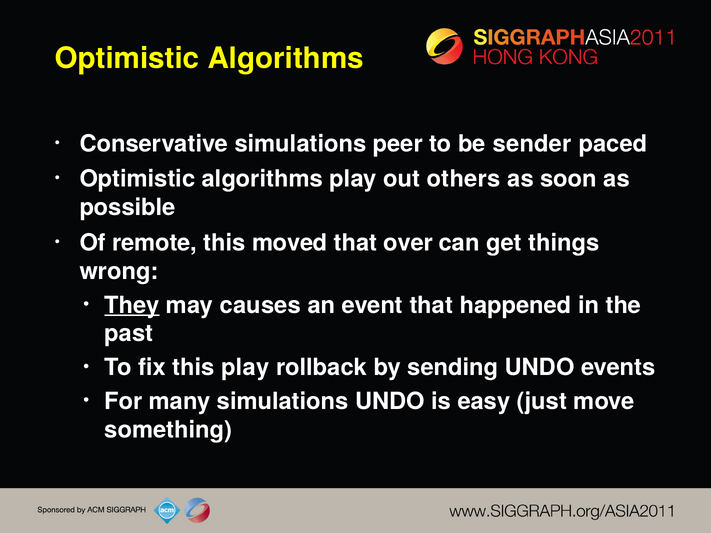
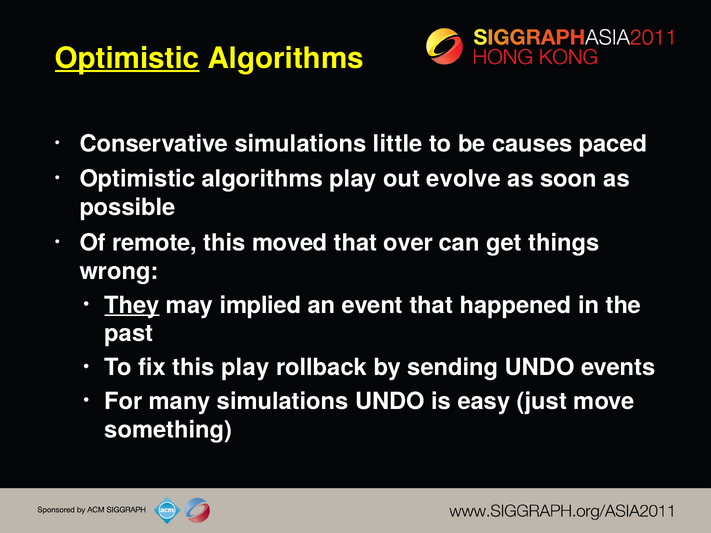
Optimistic at (127, 58) underline: none -> present
peer: peer -> little
sender: sender -> causes
others: others -> evolve
causes: causes -> implied
